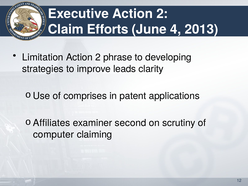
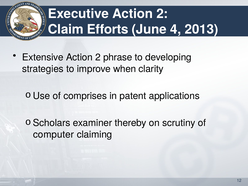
Limitation: Limitation -> Extensive
leads: leads -> when
Affiliates: Affiliates -> Scholars
second: second -> thereby
